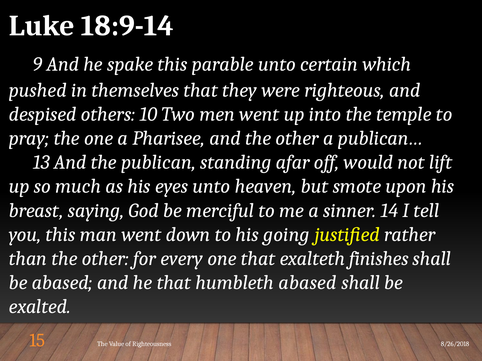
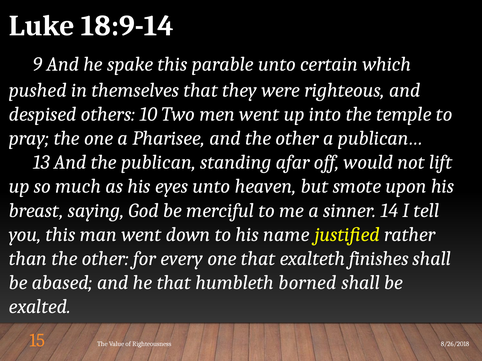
going: going -> name
humbleth abased: abased -> borned
